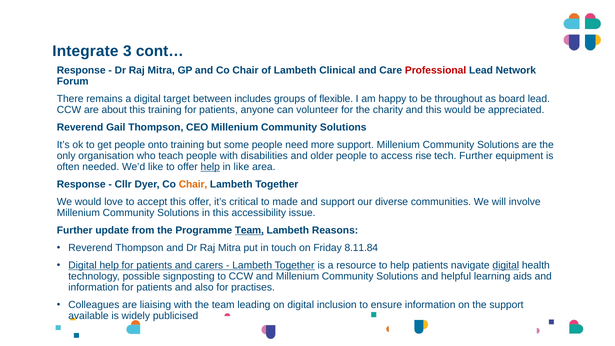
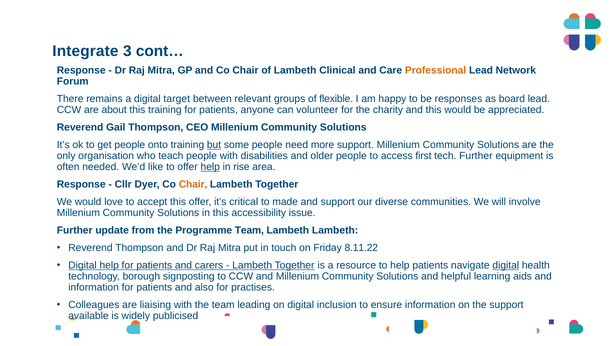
Professional colour: red -> orange
includes: includes -> relevant
throughout: throughout -> responses
but underline: none -> present
rise: rise -> first
in like: like -> rise
Team at (249, 230) underline: present -> none
Lambeth Reasons: Reasons -> Lambeth
8.11.84: 8.11.84 -> 8.11.22
possible: possible -> borough
